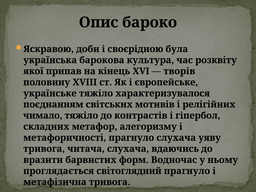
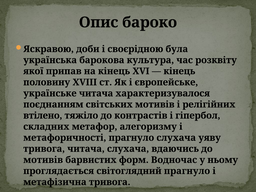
творів at (179, 71): творів -> кінець
українське тяжіло: тяжіло -> читача
чимало: чимало -> втілено
вразити at (43, 160): вразити -> мотивів
